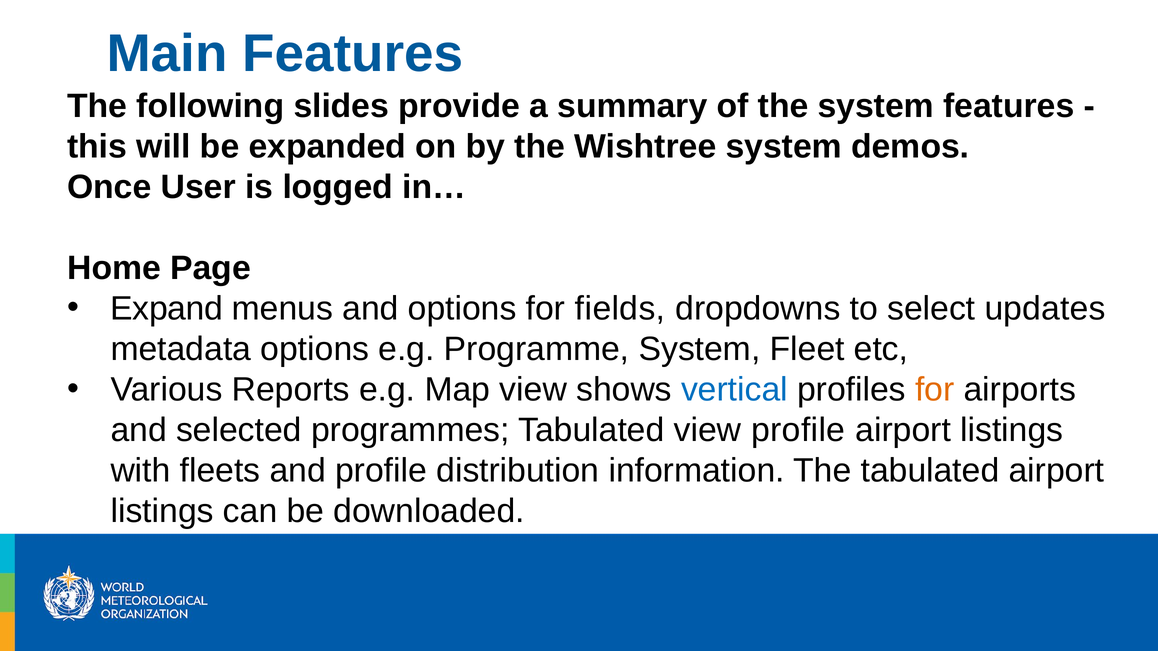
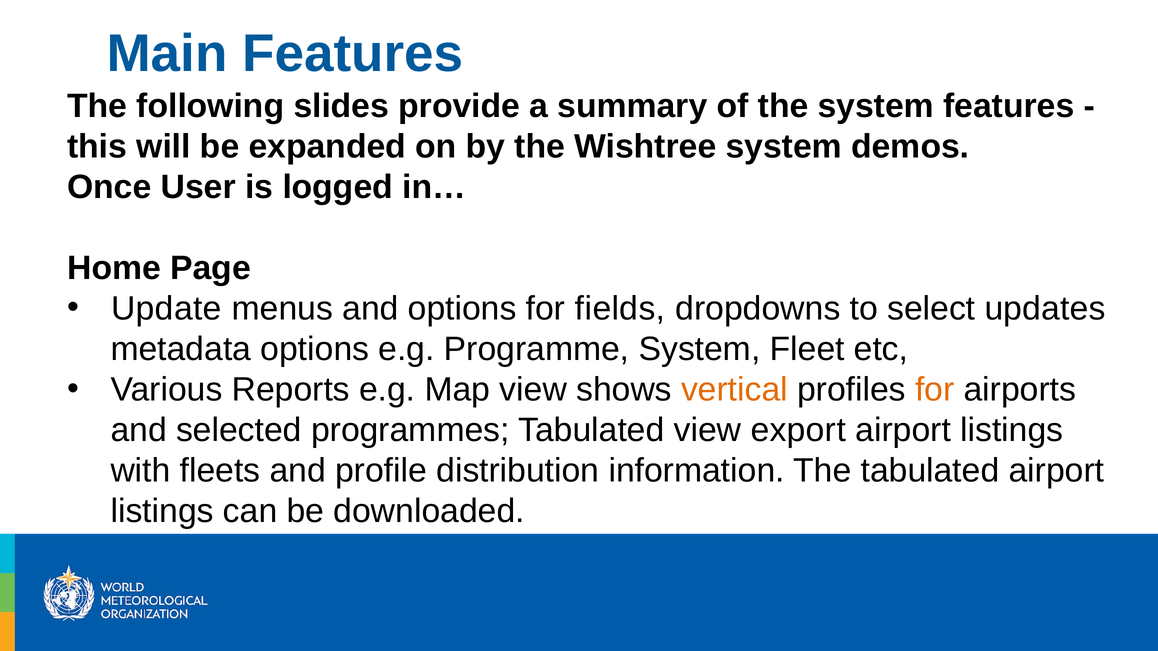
Expand: Expand -> Update
vertical colour: blue -> orange
view profile: profile -> export
